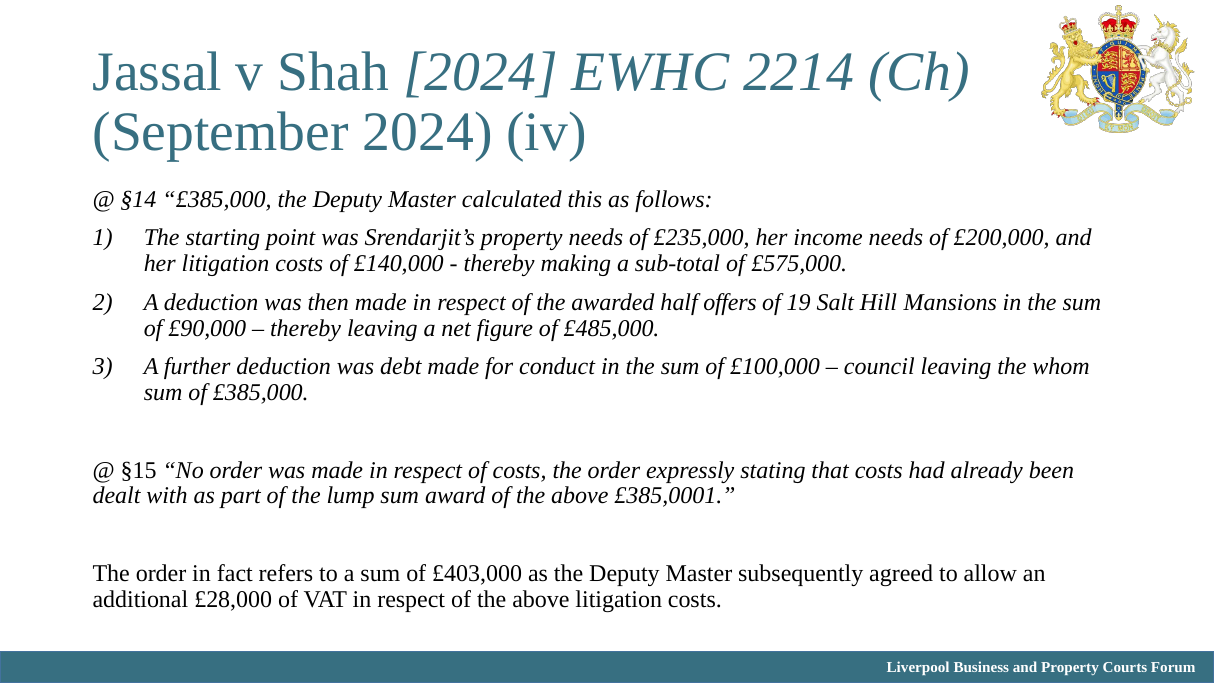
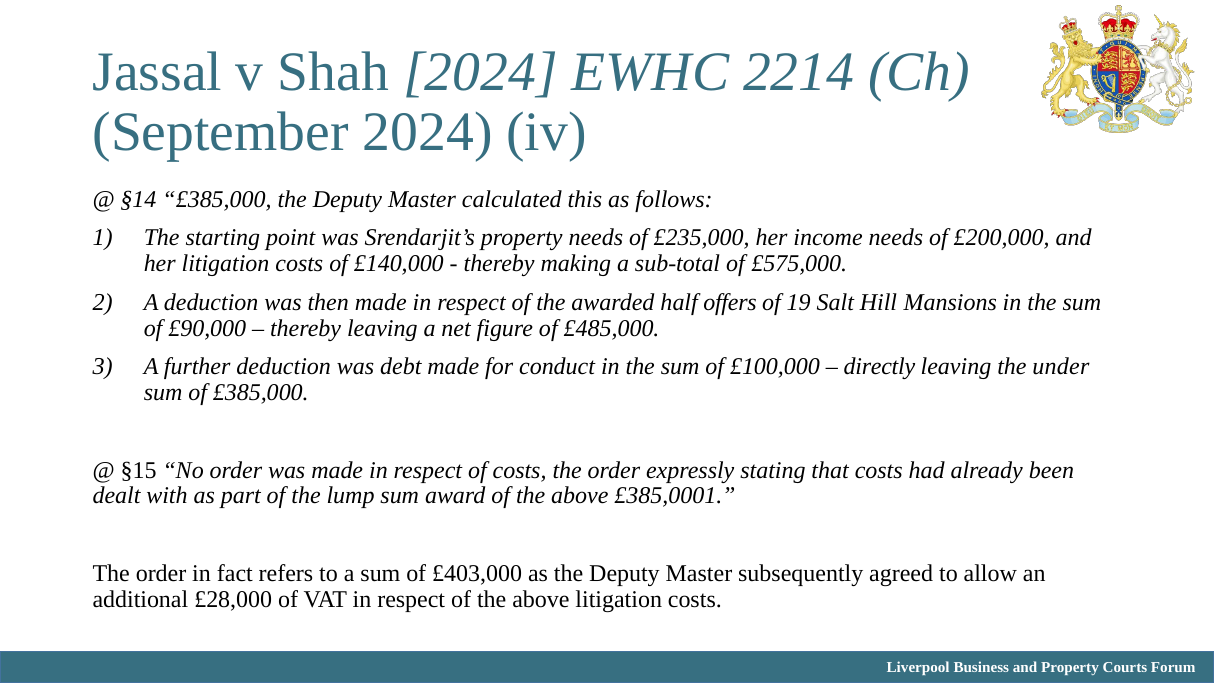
council: council -> directly
whom: whom -> under
